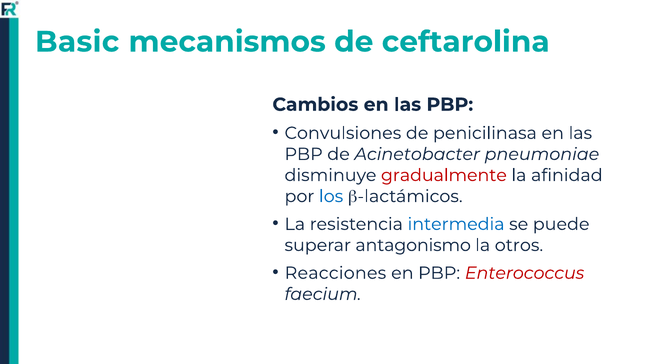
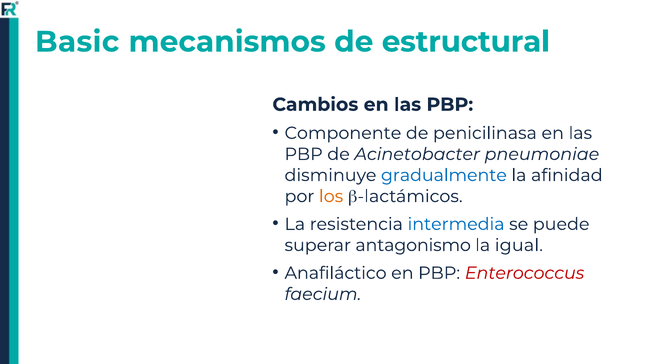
ceftarolina: ceftarolina -> estructural
Convulsiones: Convulsiones -> Componente
gradualmente colour: red -> blue
los colour: blue -> orange
otros: otros -> igual
Reacciones: Reacciones -> Anafiláctico
